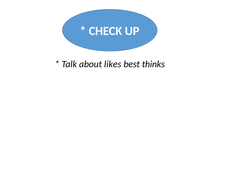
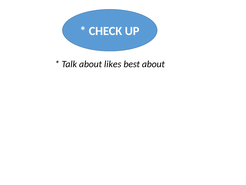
best thinks: thinks -> about
